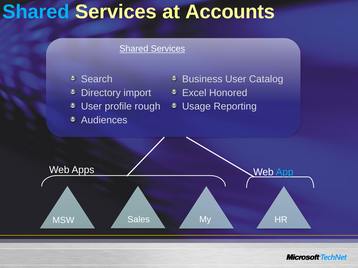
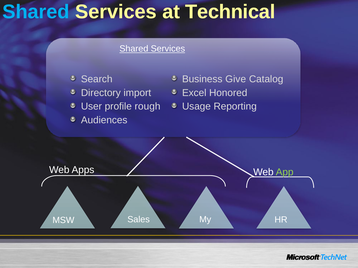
Accounts: Accounts -> Technical
Business User: User -> Give
App colour: light blue -> light green
